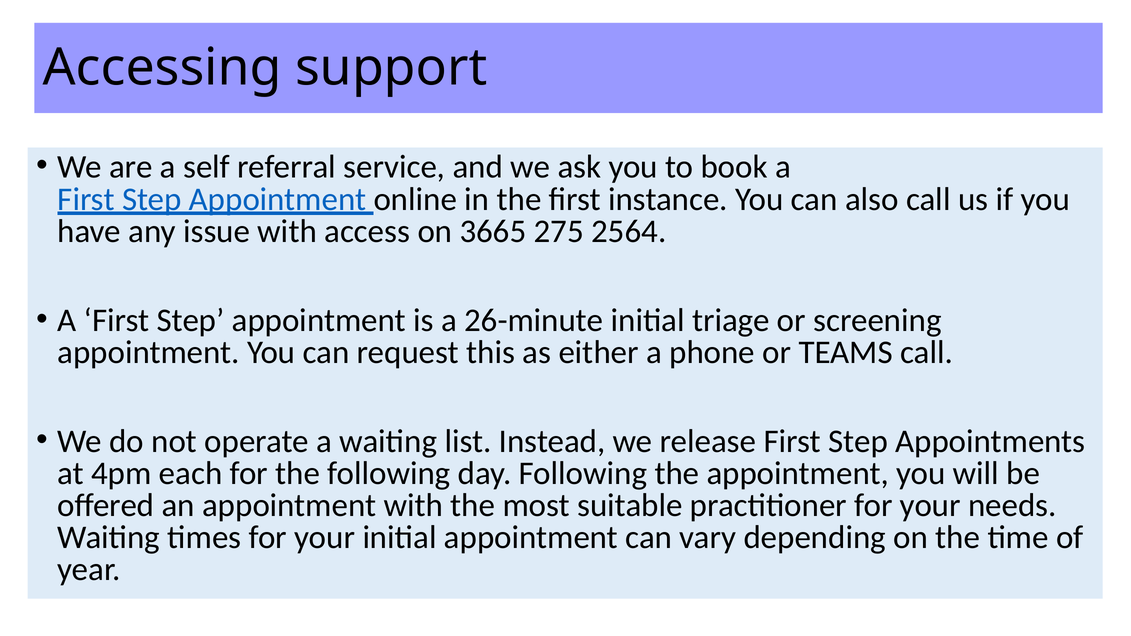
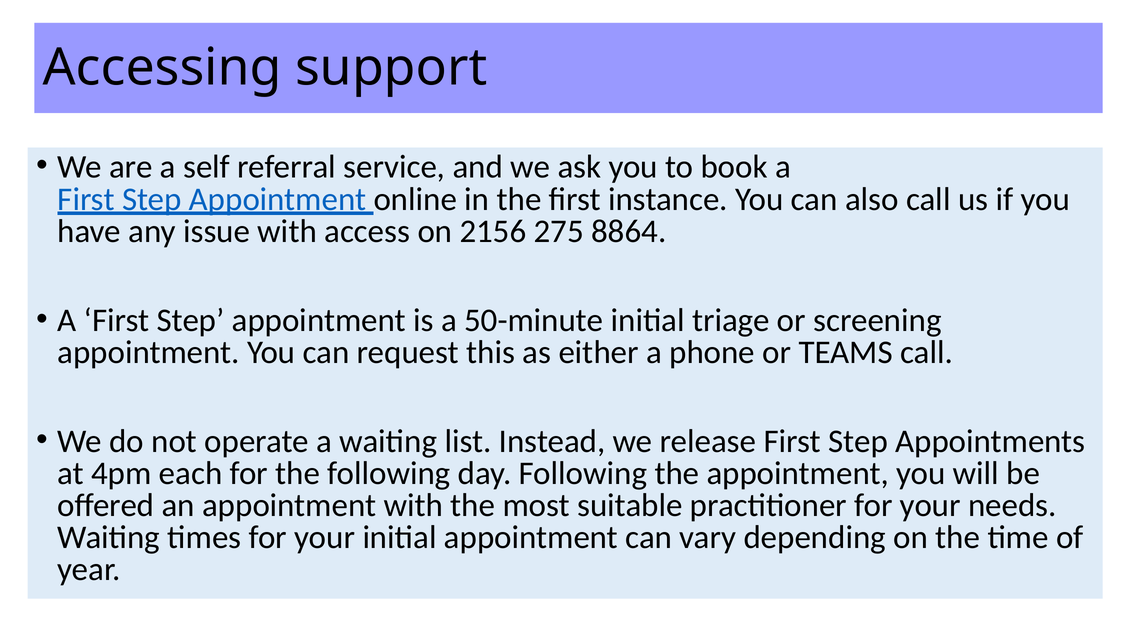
3665: 3665 -> 2156
2564: 2564 -> 8864
26-minute: 26-minute -> 50-minute
